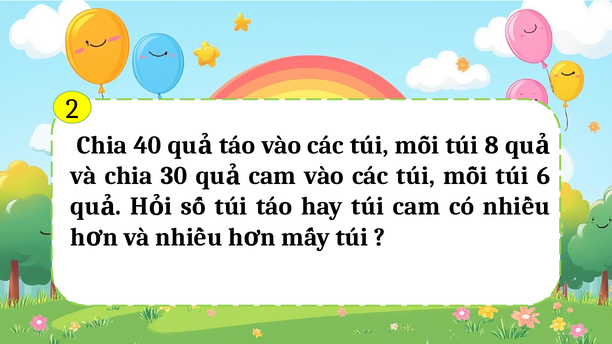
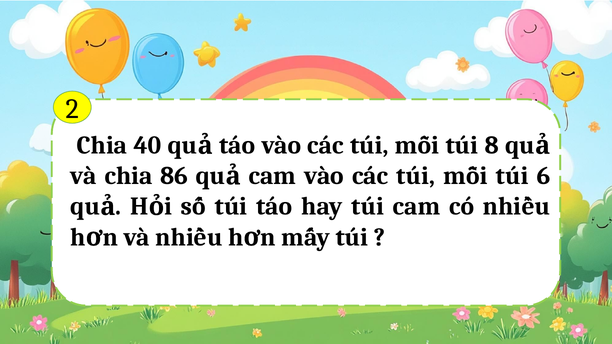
30: 30 -> 86
